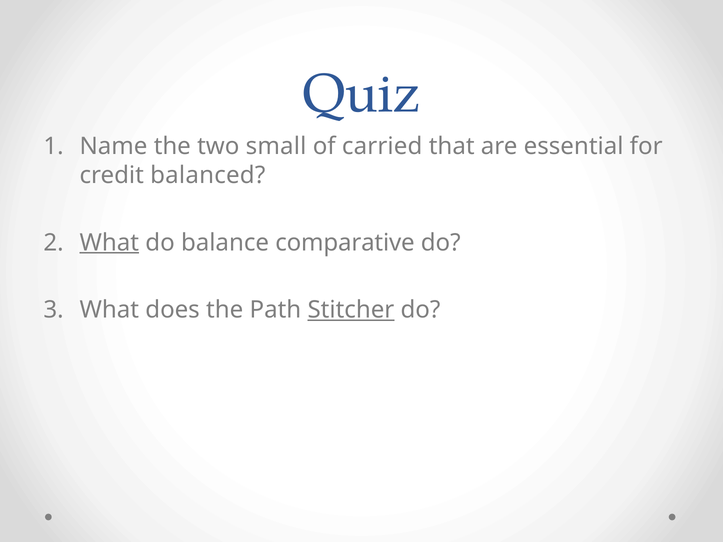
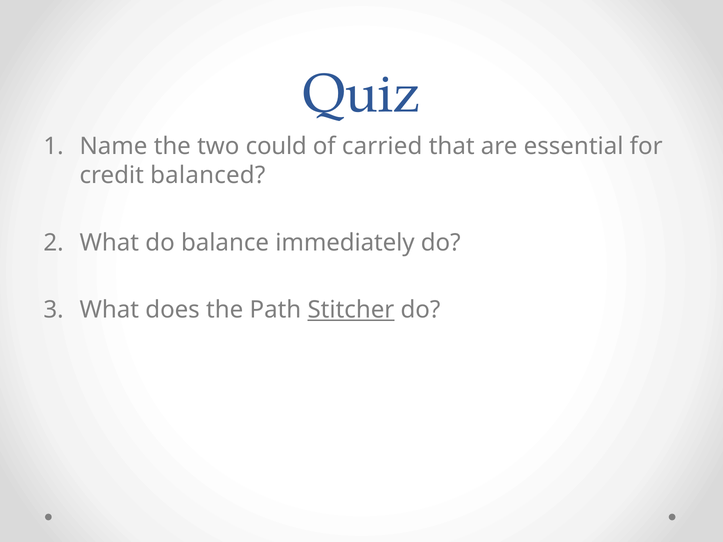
small: small -> could
What at (109, 243) underline: present -> none
comparative: comparative -> immediately
